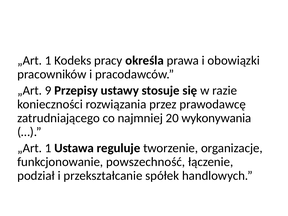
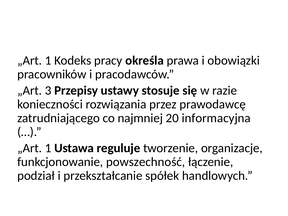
9: 9 -> 3
wykonywania: wykonywania -> informacyjna
